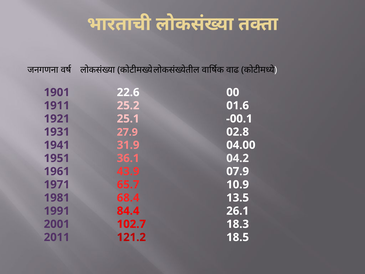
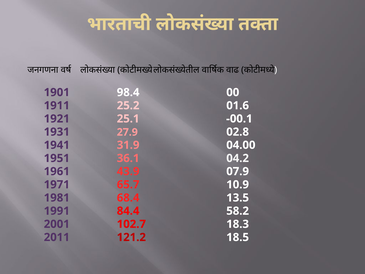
22.6: 22.6 -> 98.4
26.1: 26.1 -> 58.2
